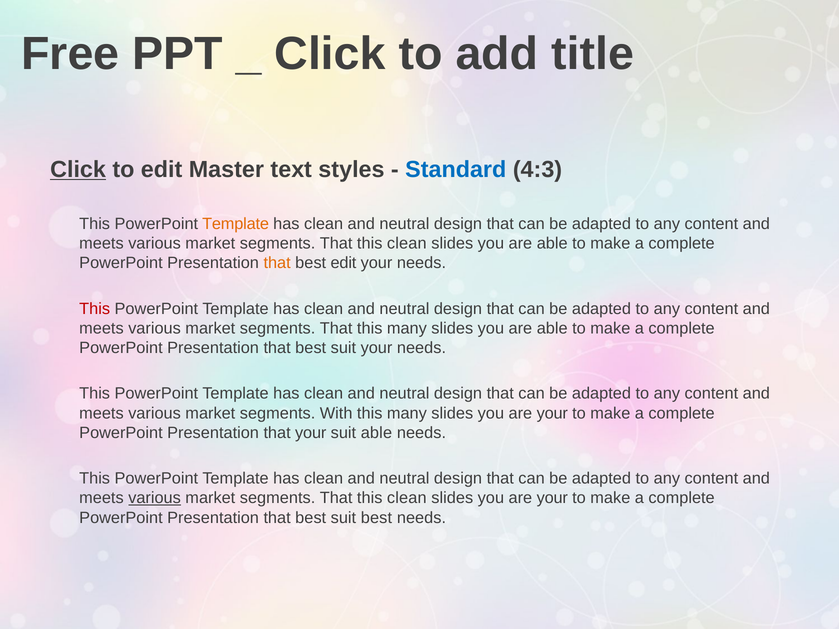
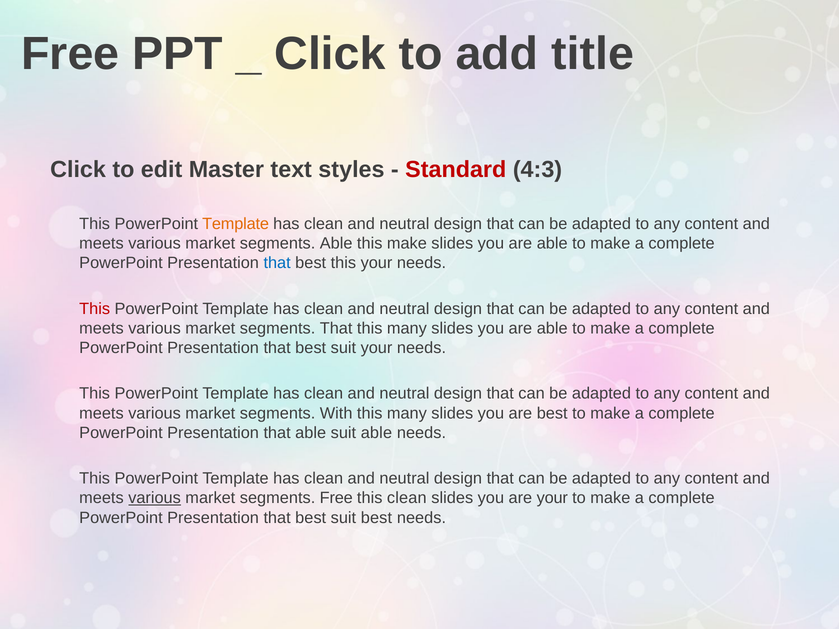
Click at (78, 170) underline: present -> none
Standard colour: blue -> red
That at (336, 244): That -> Able
clean at (407, 244): clean -> make
that at (277, 263) colour: orange -> blue
best edit: edit -> this
your at (552, 413): your -> best
that your: your -> able
That at (336, 498): That -> Free
